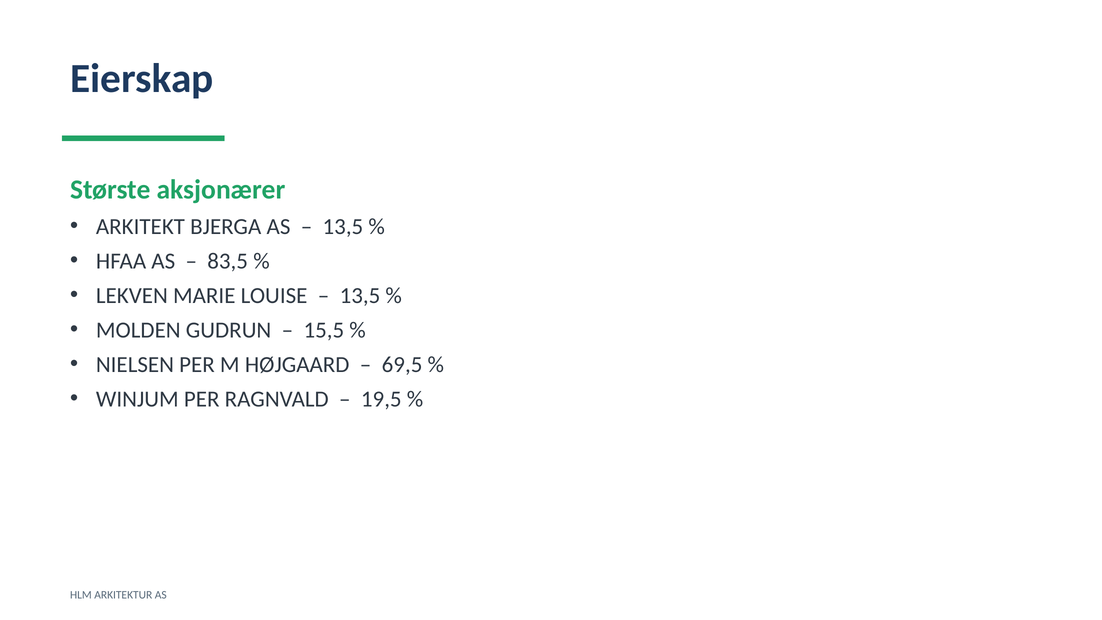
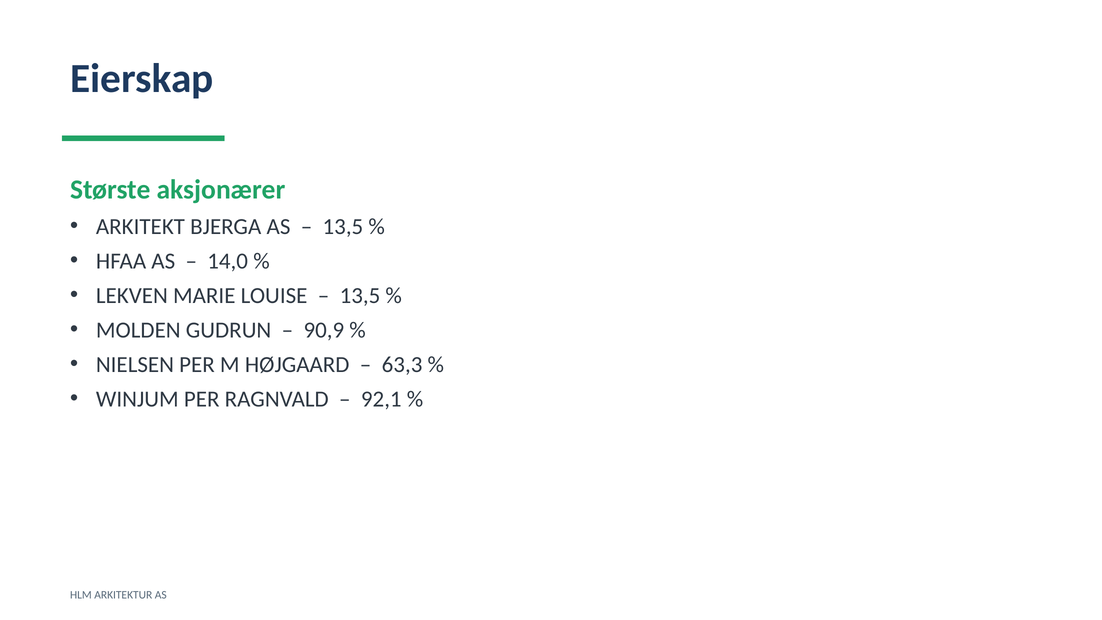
83,5: 83,5 -> 14,0
15,5: 15,5 -> 90,9
69,5: 69,5 -> 63,3
19,5: 19,5 -> 92,1
